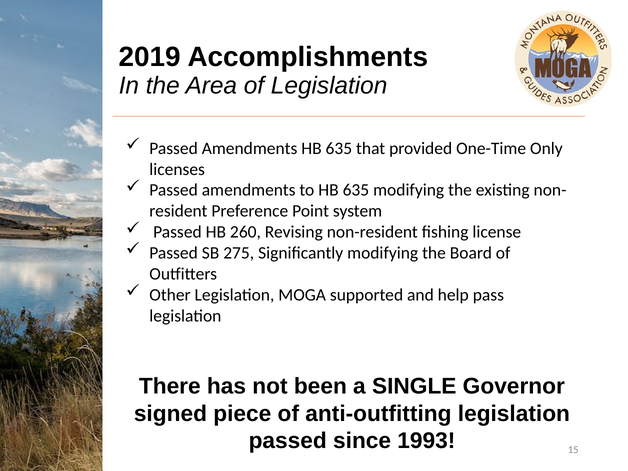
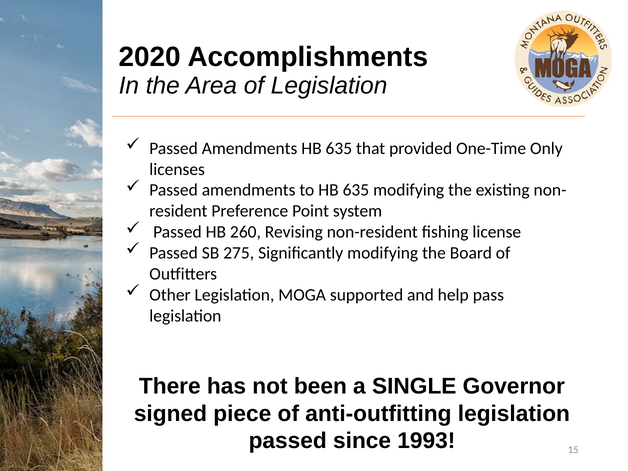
2019: 2019 -> 2020
